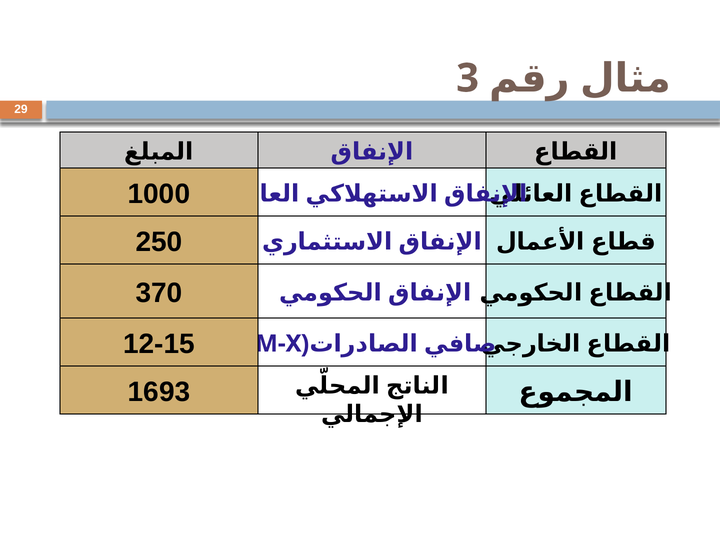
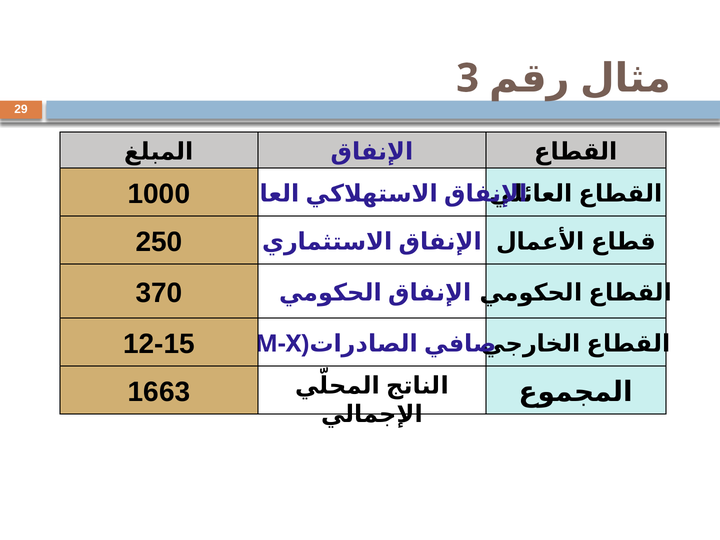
1693: 1693 -> 1663
